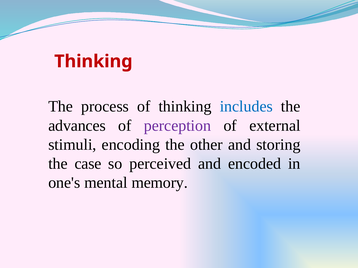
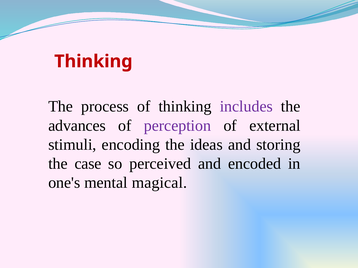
includes colour: blue -> purple
other: other -> ideas
memory: memory -> magical
